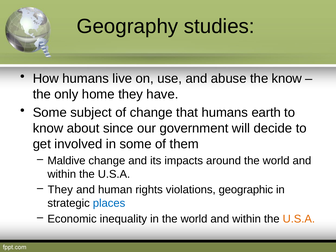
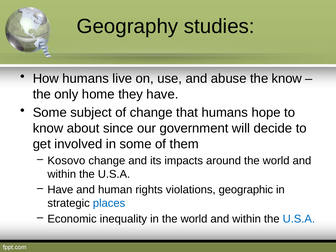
earth: earth -> hope
Maldive: Maldive -> Kosovo
They at (60, 190): They -> Have
U.S.A at (299, 219) colour: orange -> blue
